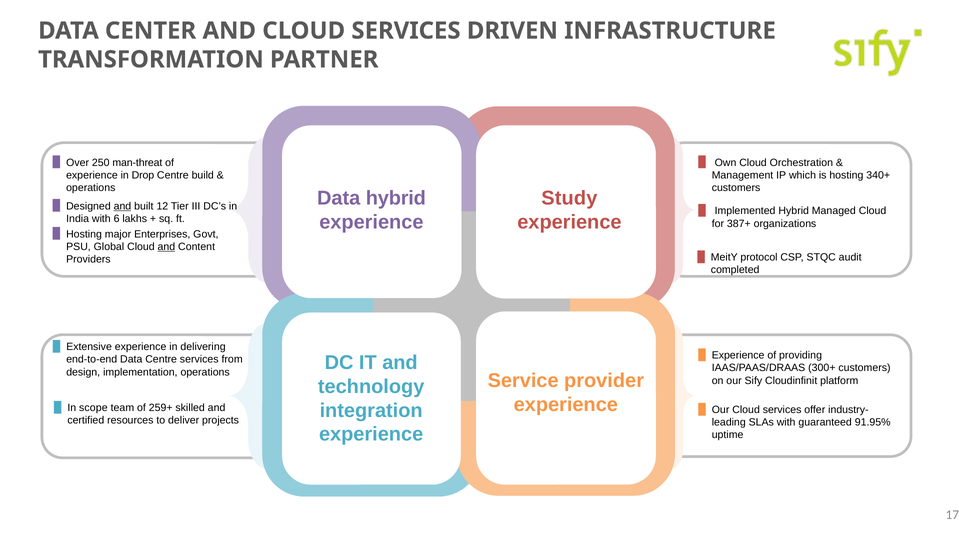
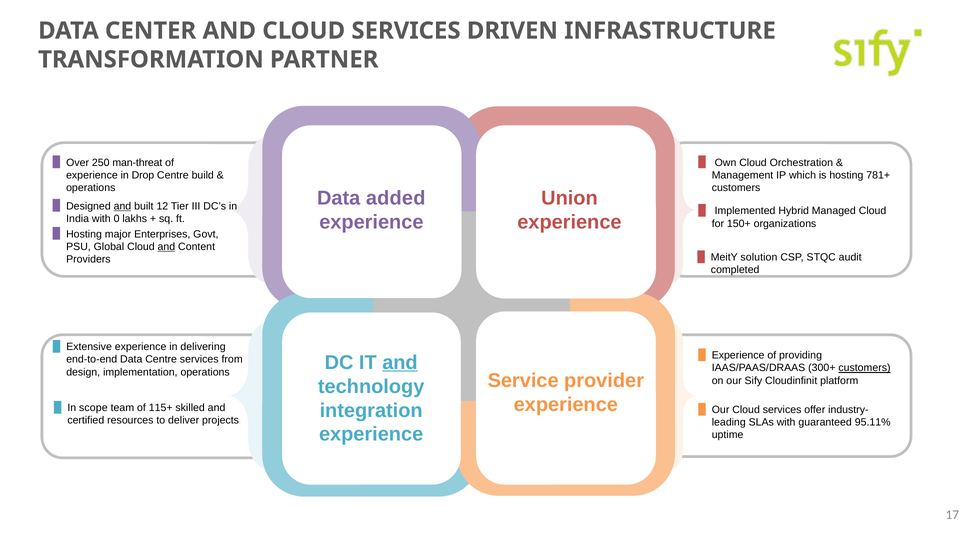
340+: 340+ -> 781+
Data hybrid: hybrid -> added
Study: Study -> Union
6: 6 -> 0
387+: 387+ -> 150+
protocol: protocol -> solution
and at (400, 363) underline: none -> present
customers at (864, 368) underline: none -> present
259+: 259+ -> 115+
91.95%: 91.95% -> 95.11%
